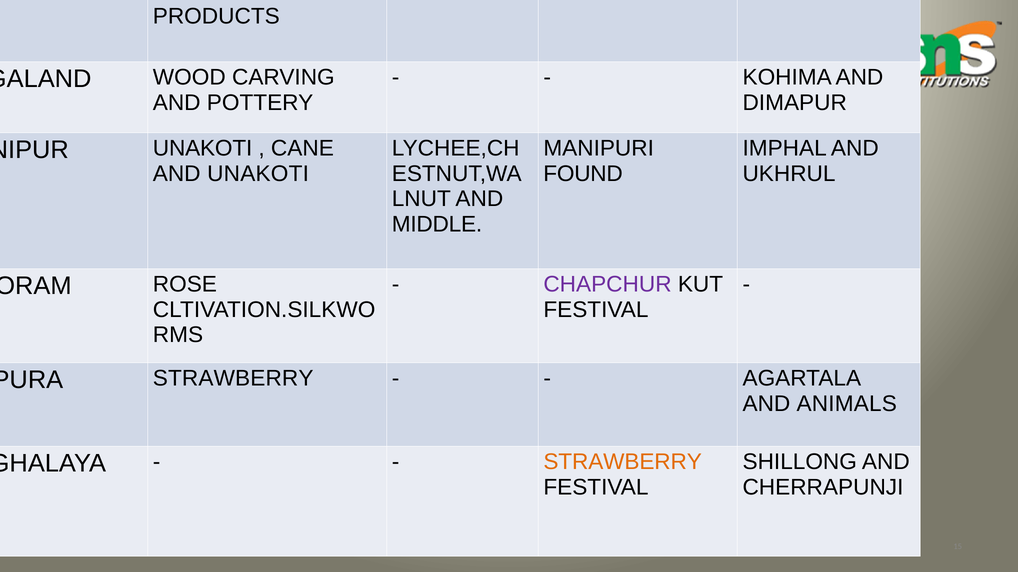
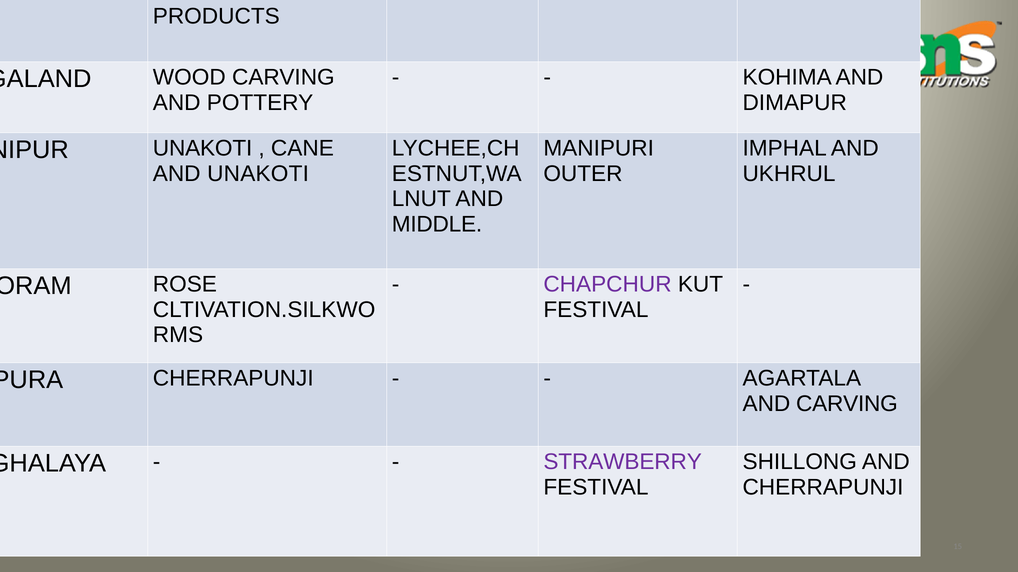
FOUND: FOUND -> OUTER
STRAWBERRY at (233, 379): STRAWBERRY -> CHERRAPUNJI
AND ANIMALS: ANIMALS -> CARVING
STRAWBERRY at (623, 462) colour: orange -> purple
